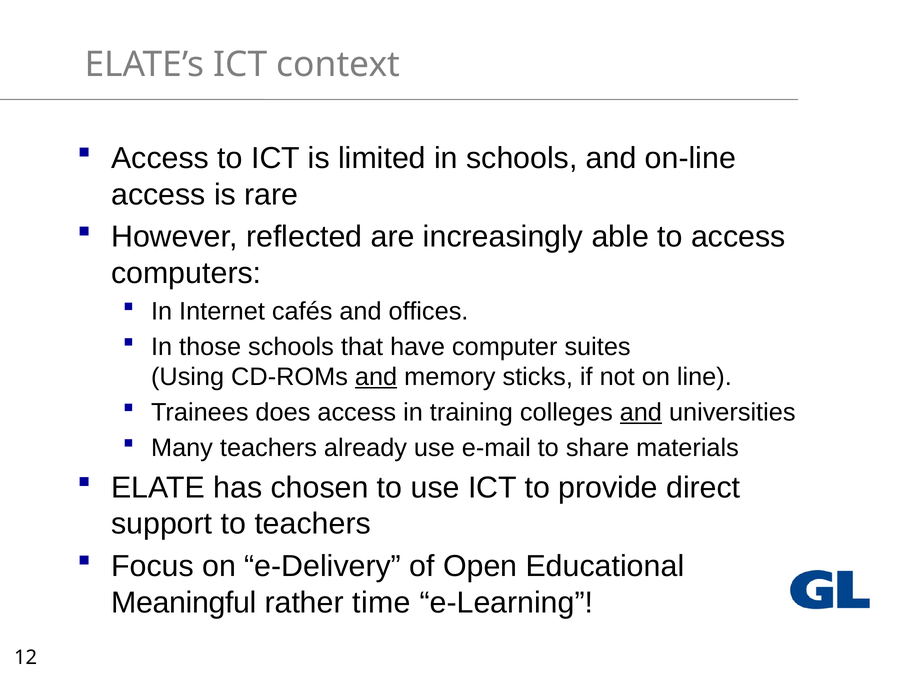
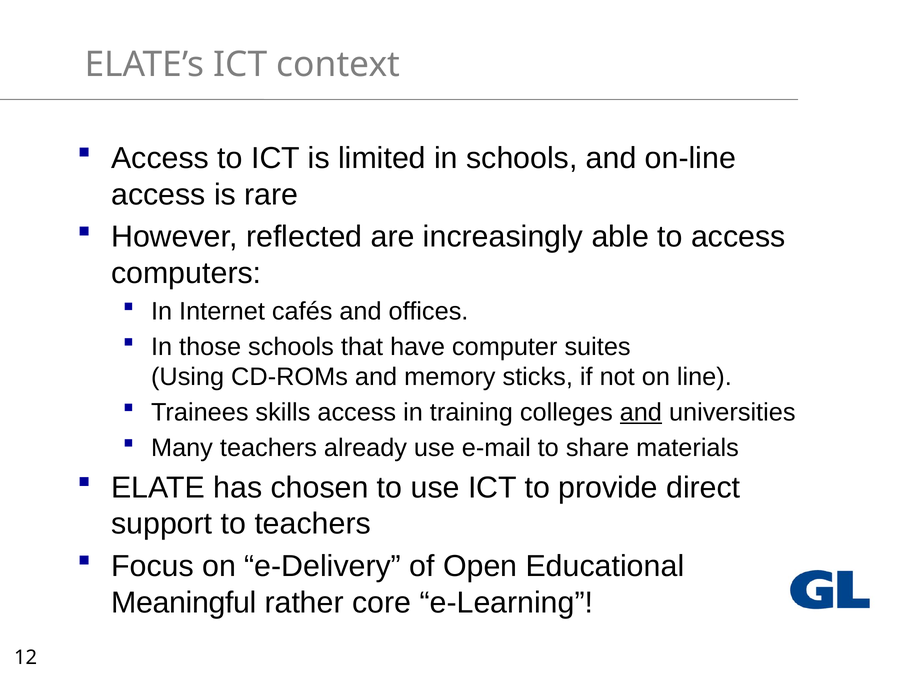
and at (376, 377) underline: present -> none
does: does -> skills
time: time -> core
